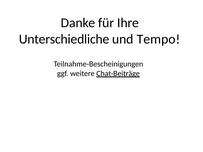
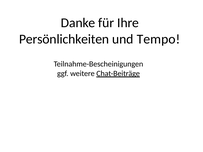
Unterschiedliche: Unterschiedliche -> Persönlichkeiten
